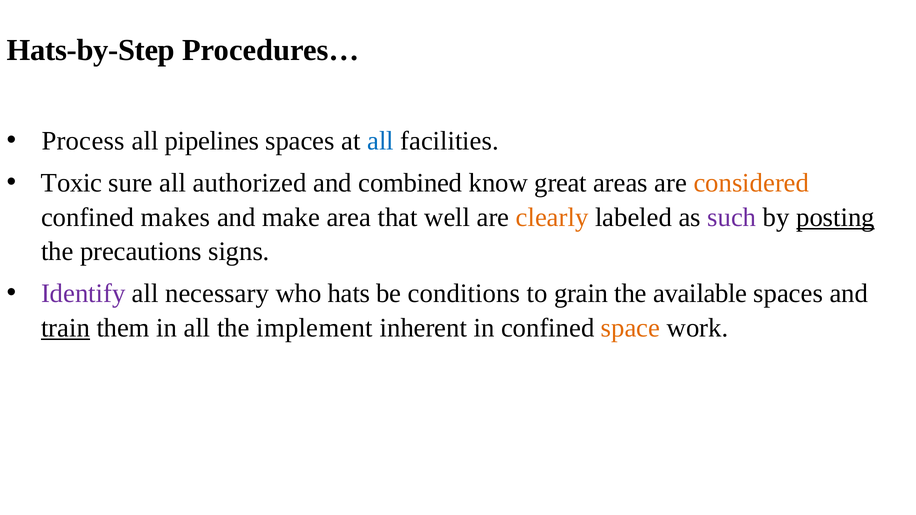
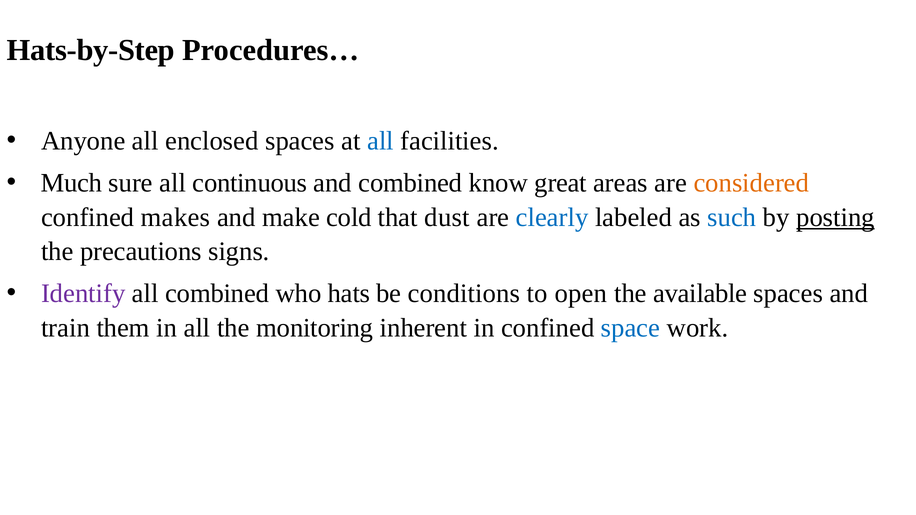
Process: Process -> Anyone
pipelines: pipelines -> enclosed
Toxic: Toxic -> Much
authorized: authorized -> continuous
area: area -> cold
well: well -> dust
clearly colour: orange -> blue
such colour: purple -> blue
all necessary: necessary -> combined
grain: grain -> open
train underline: present -> none
implement: implement -> monitoring
space colour: orange -> blue
